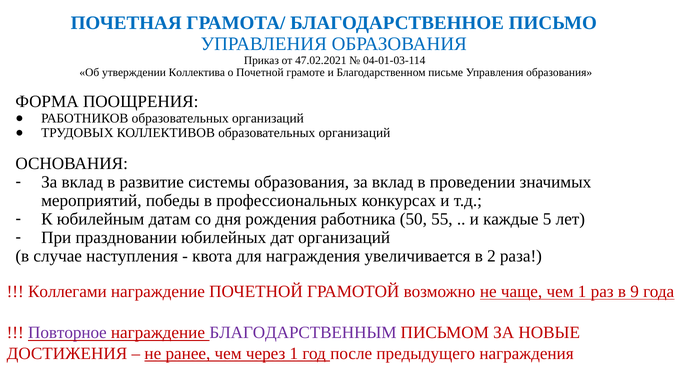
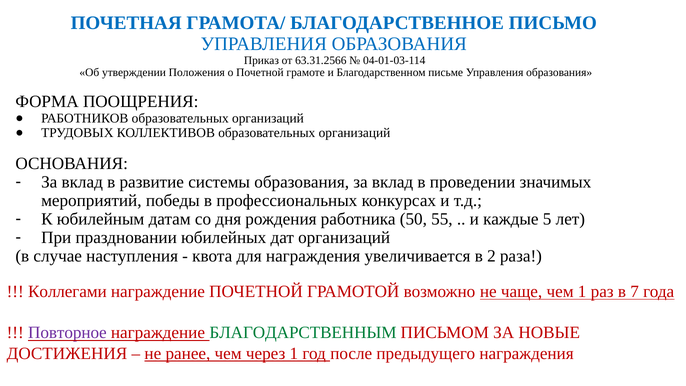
47.02.2021: 47.02.2021 -> 63.31.2566
Коллектива: Коллектива -> Положения
9: 9 -> 7
БЛАГОДАРСТВЕННЫМ colour: purple -> green
